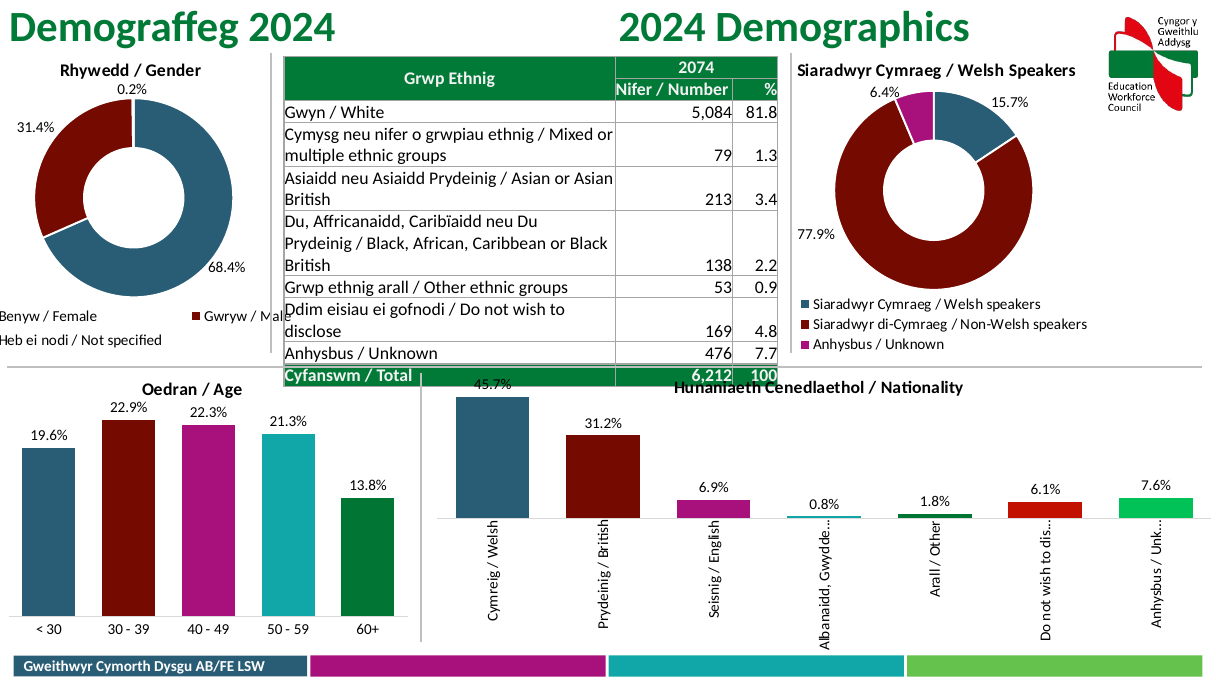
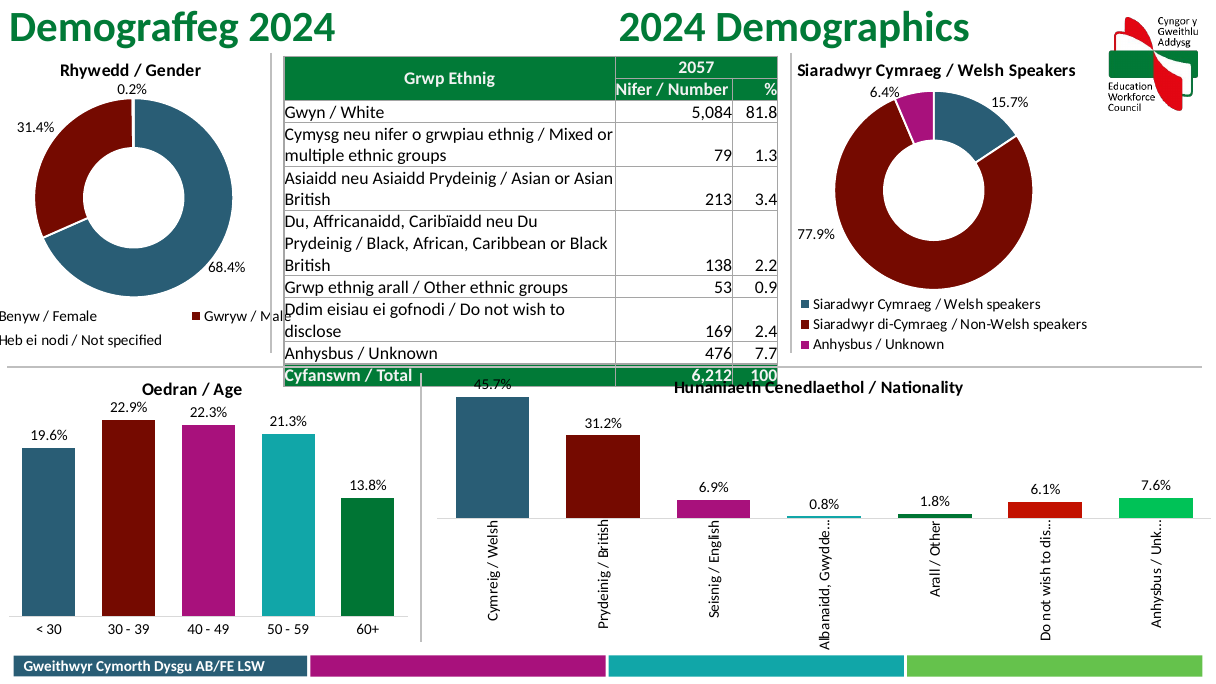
2074: 2074 -> 2057
4.8: 4.8 -> 2.4
